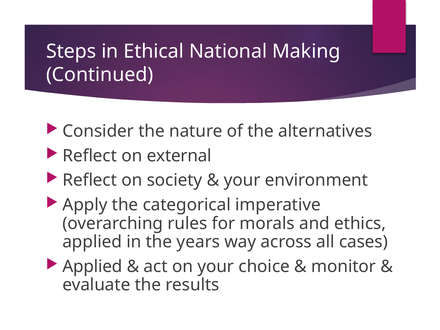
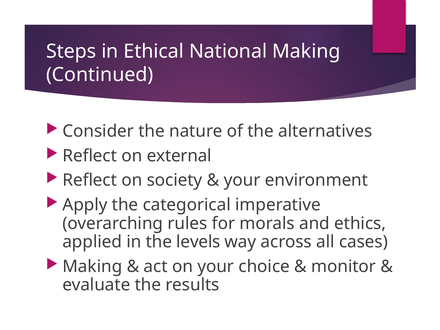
years: years -> levels
Applied at (92, 266): Applied -> Making
